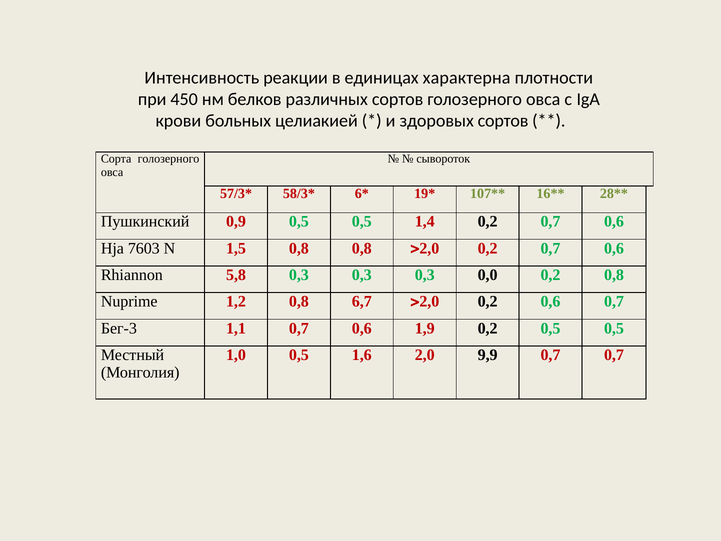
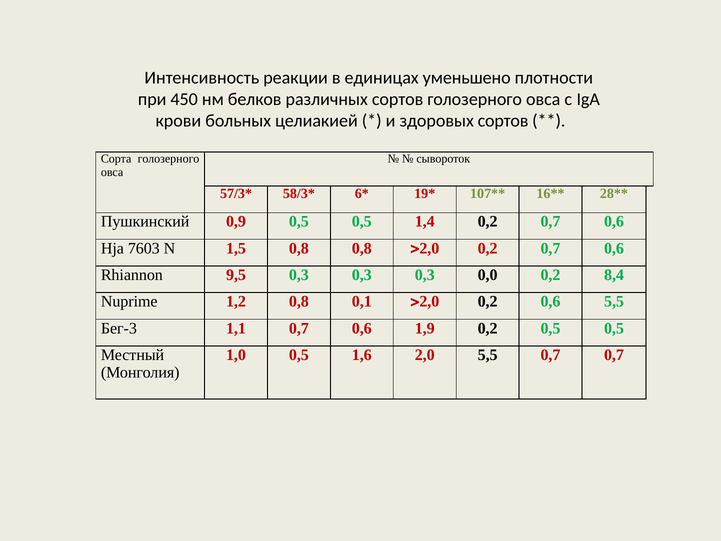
характерна: характерна -> уменьшено
5,8: 5,8 -> 9,5
0,2 0,8: 0,8 -> 8,4
6,7: 6,7 -> 0,1
0,6 0,7: 0,7 -> 5,5
2,0 9,9: 9,9 -> 5,5
